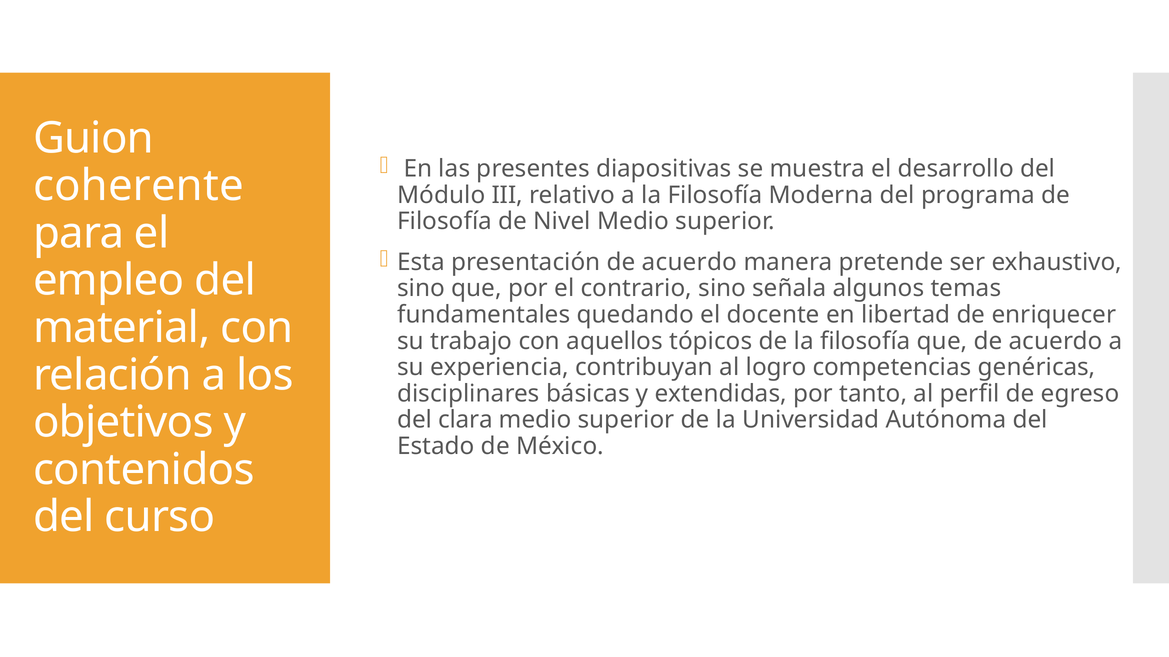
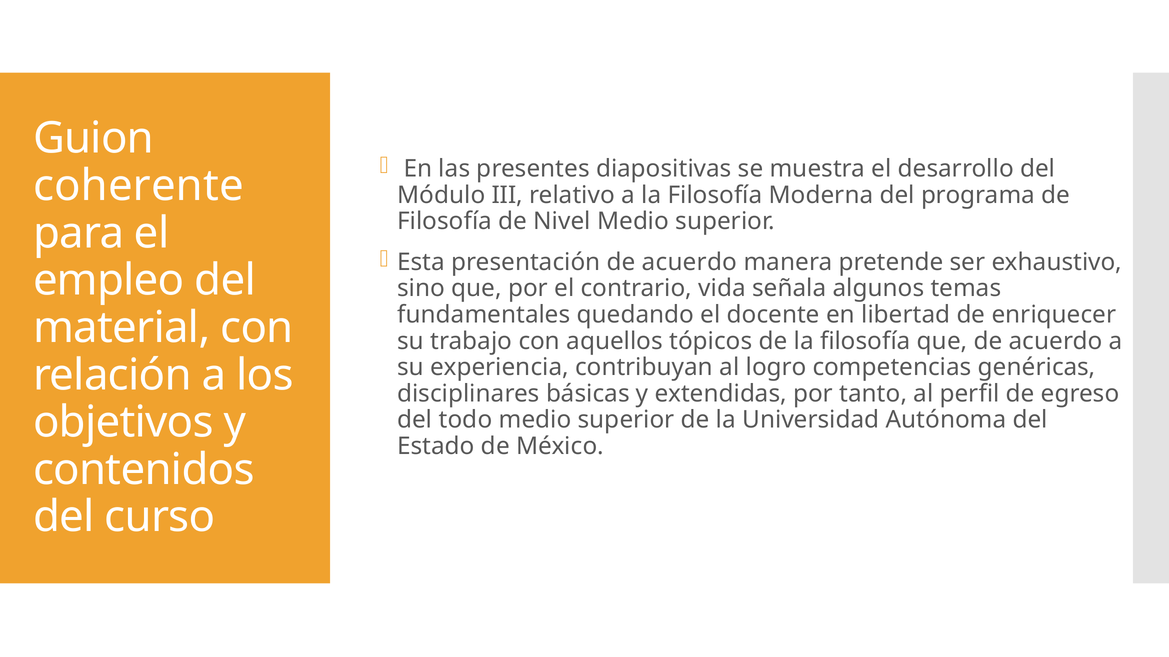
contrario sino: sino -> vida
clara: clara -> todo
